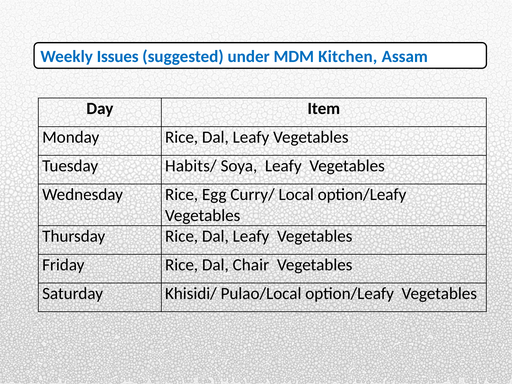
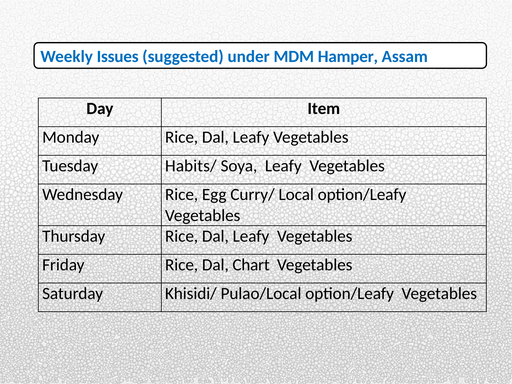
Kitchen: Kitchen -> Hamper
Chair: Chair -> Chart
